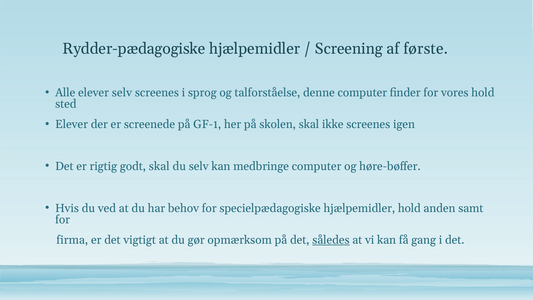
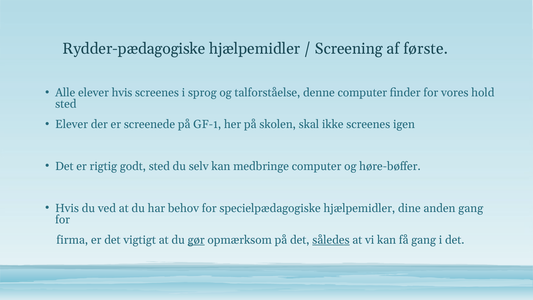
elever selv: selv -> hvis
godt skal: skal -> sted
hjælpemidler hold: hold -> dine
anden samt: samt -> gang
gør underline: none -> present
